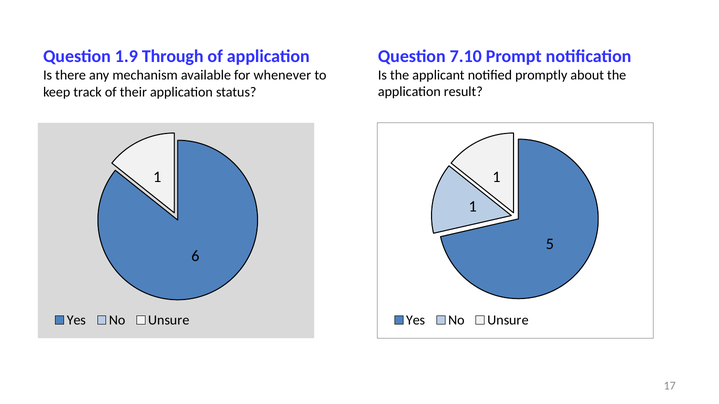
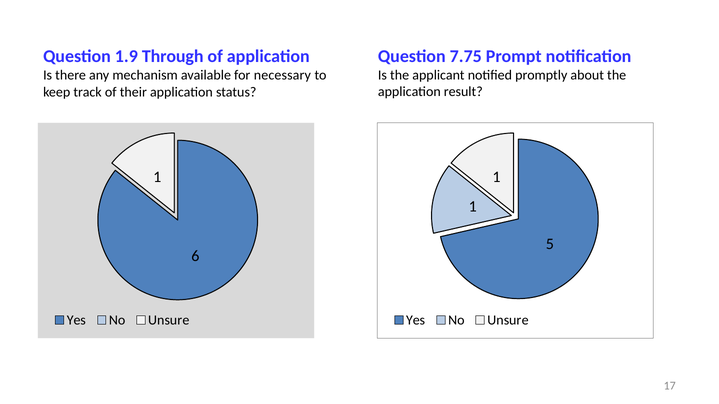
7.10: 7.10 -> 7.75
whenever: whenever -> necessary
